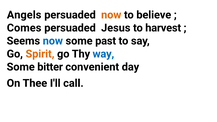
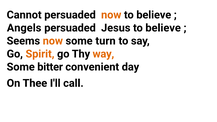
Angels: Angels -> Cannot
Comes: Comes -> Angels
harvest at (163, 28): harvest -> believe
now at (53, 41) colour: blue -> orange
past: past -> turn
way colour: blue -> orange
